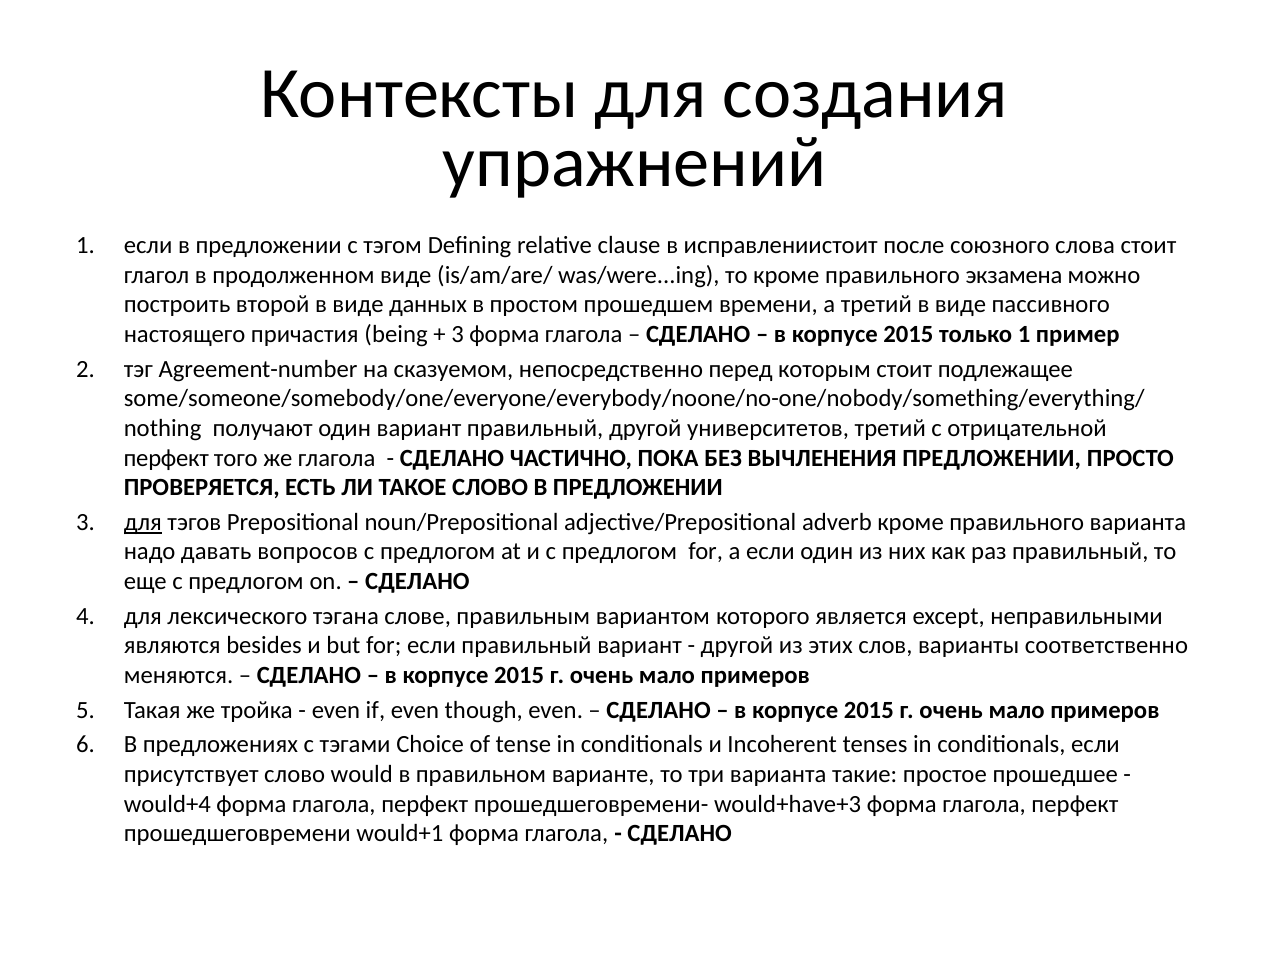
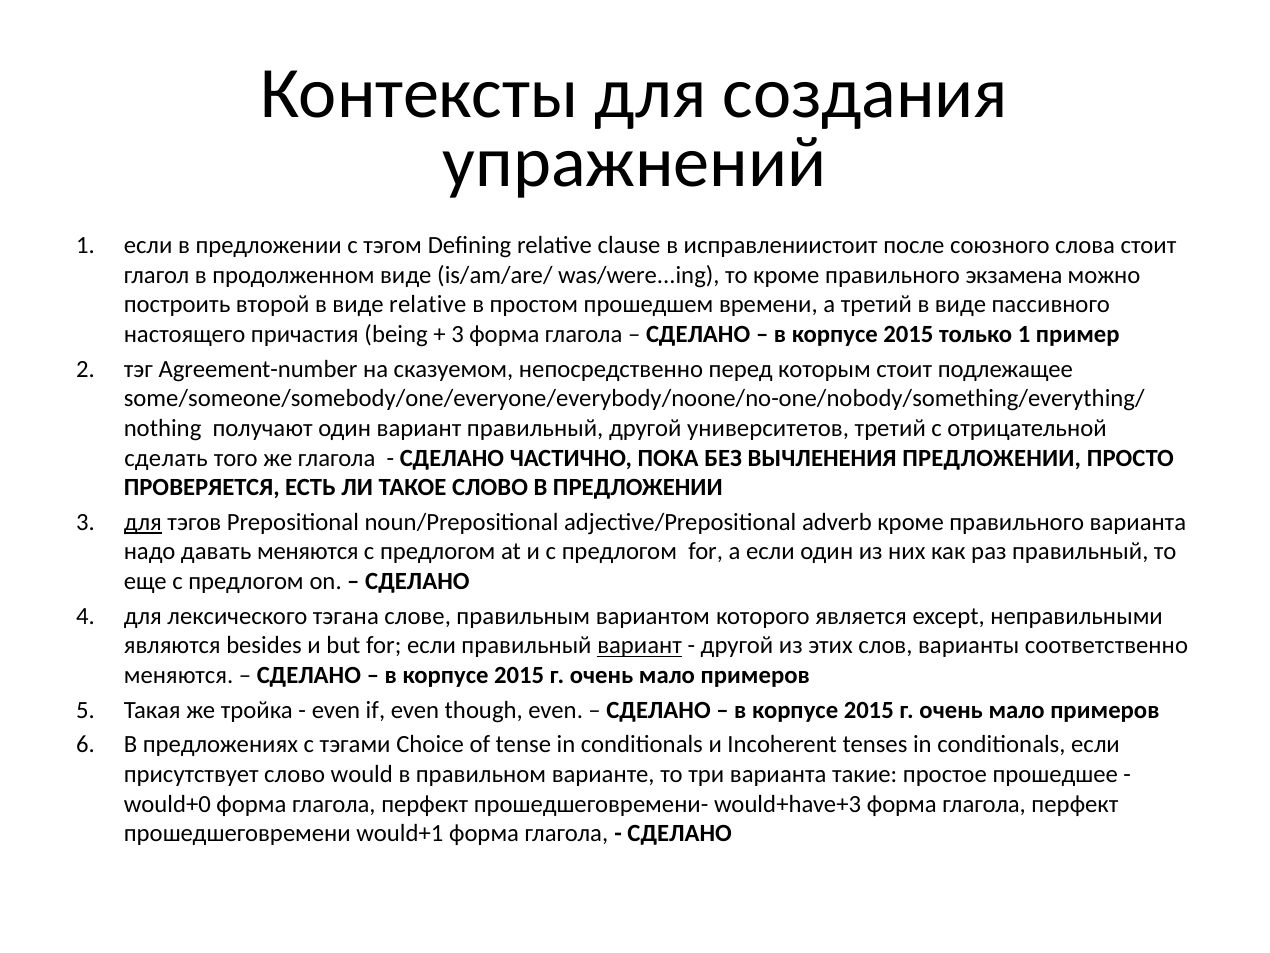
виде данных: данных -> relative
перфект at (166, 458): перфект -> сделать
давать вопросов: вопросов -> меняются
вариант at (640, 645) underline: none -> present
would+4: would+4 -> would+0
